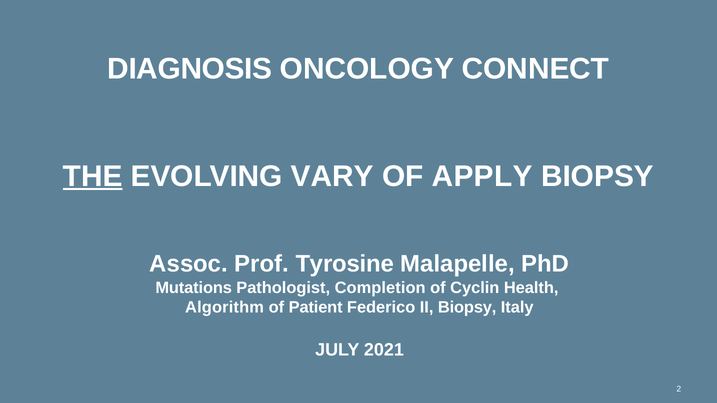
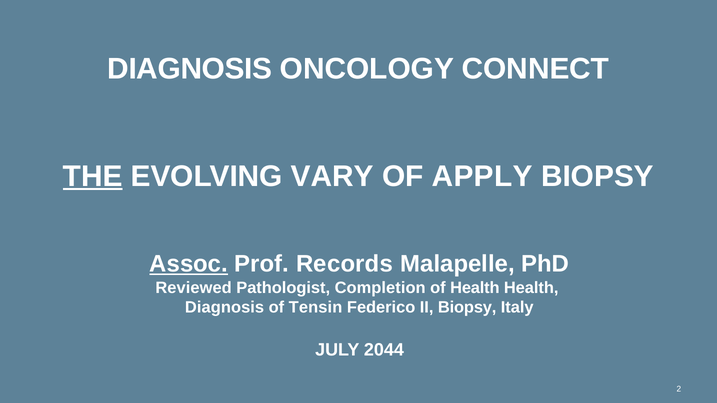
Assoc underline: none -> present
Tyrosine: Tyrosine -> Records
Mutations: Mutations -> Reviewed
of Cyclin: Cyclin -> Health
Algorithm at (225, 308): Algorithm -> Diagnosis
Patient: Patient -> Tensin
2021: 2021 -> 2044
